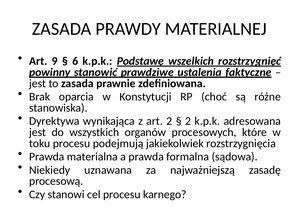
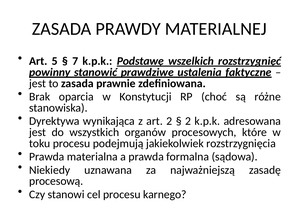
9: 9 -> 5
6: 6 -> 7
